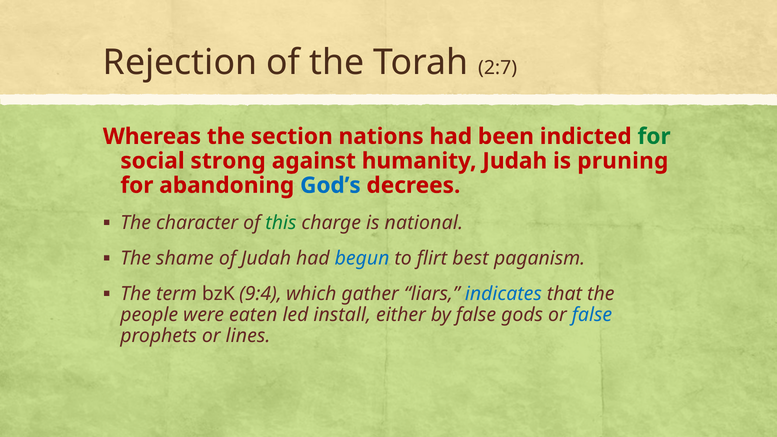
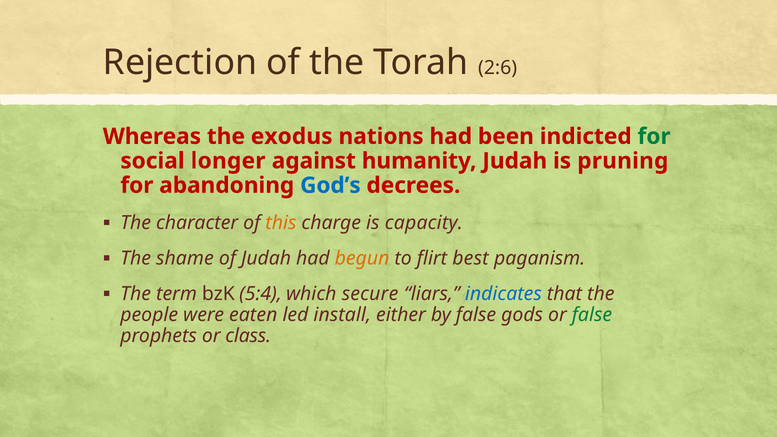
2:7: 2:7 -> 2:6
section: section -> exodus
strong: strong -> longer
this colour: green -> orange
national: national -> capacity
begun colour: blue -> orange
9:4: 9:4 -> 5:4
gather: gather -> secure
false at (592, 315) colour: blue -> green
lines: lines -> class
